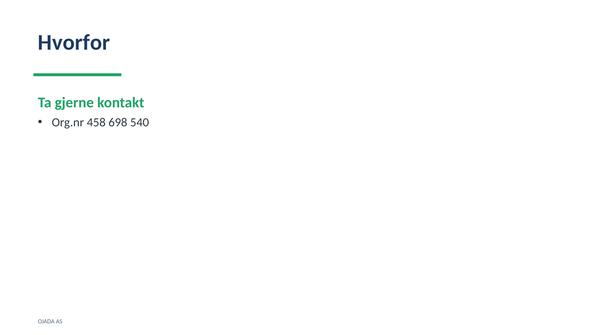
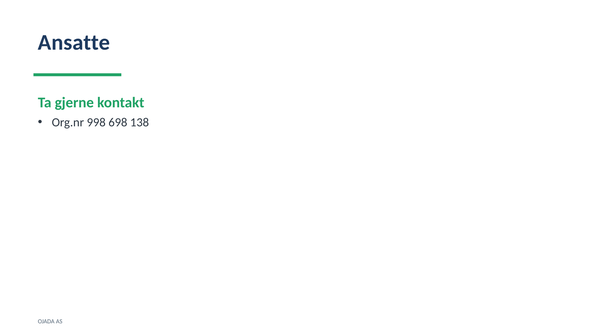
Hvorfor: Hvorfor -> Ansatte
458: 458 -> 998
540: 540 -> 138
